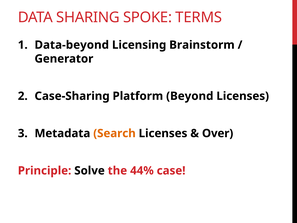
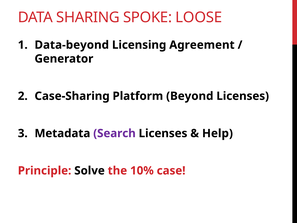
TERMS: TERMS -> LOOSE
Brainstorm: Brainstorm -> Agreement
Search colour: orange -> purple
Over: Over -> Help
44%: 44% -> 10%
